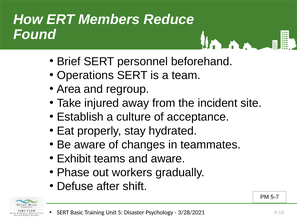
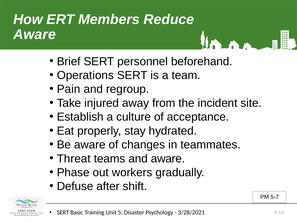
Found at (35, 35): Found -> Aware
Area: Area -> Pain
Exhibit: Exhibit -> Threat
